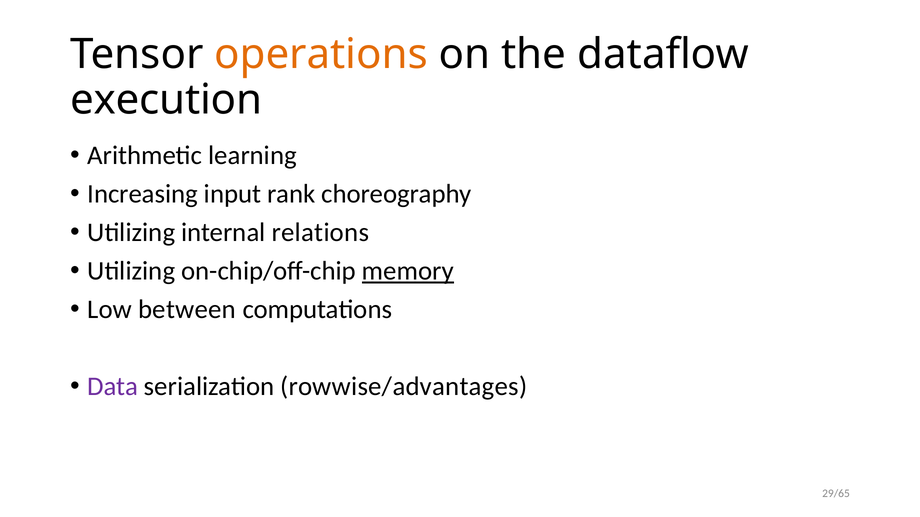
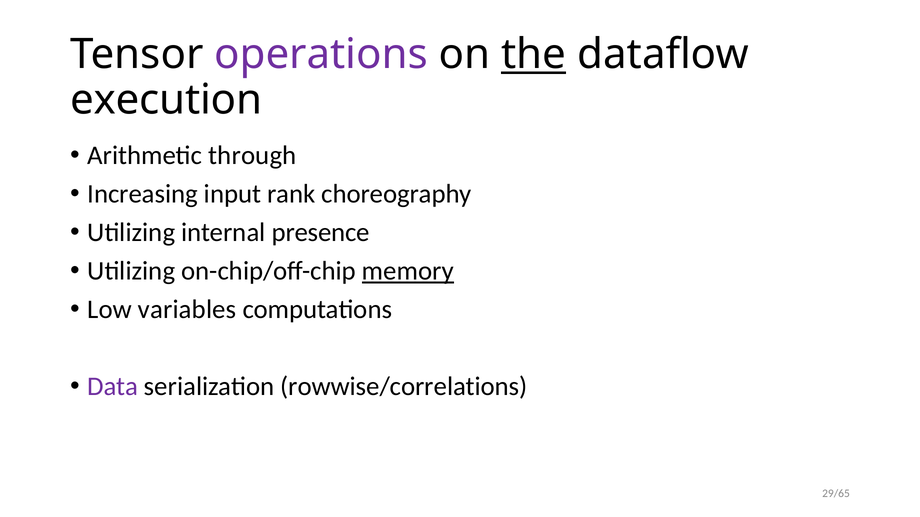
operations colour: orange -> purple
the underline: none -> present
learning: learning -> through
relations: relations -> presence
between: between -> variables
rowwise/advantages: rowwise/advantages -> rowwise/correlations
